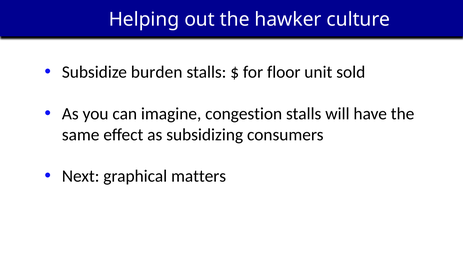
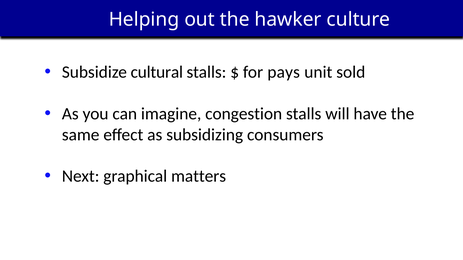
burden: burden -> cultural
floor: floor -> pays
